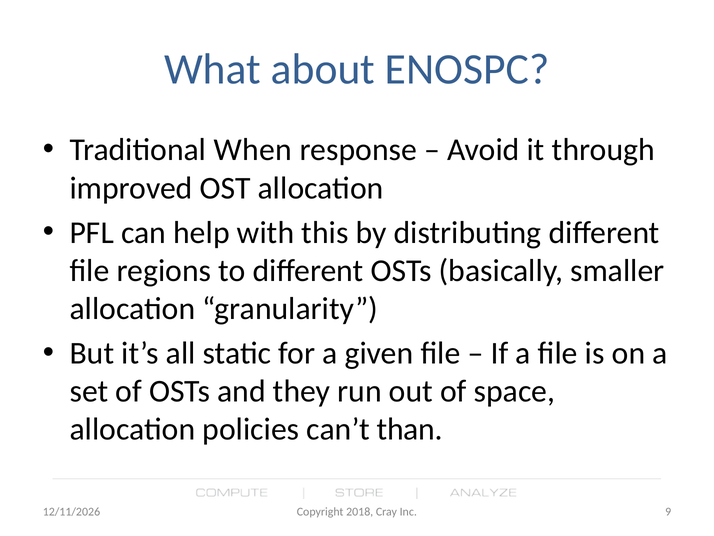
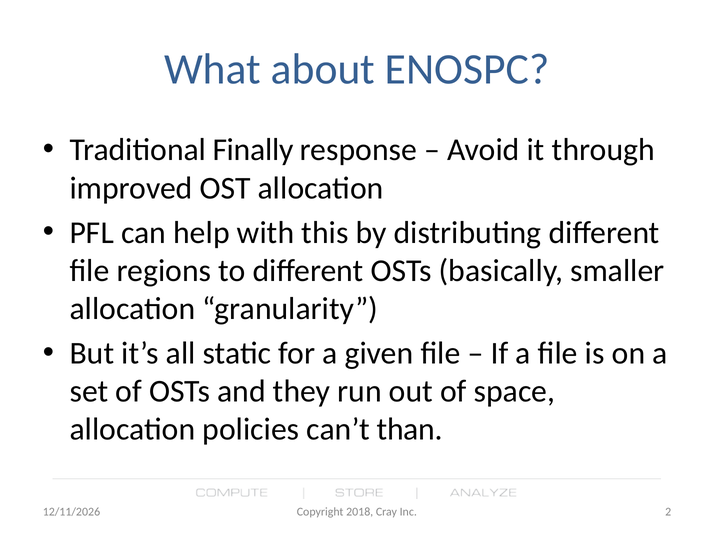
When: When -> Finally
9: 9 -> 2
